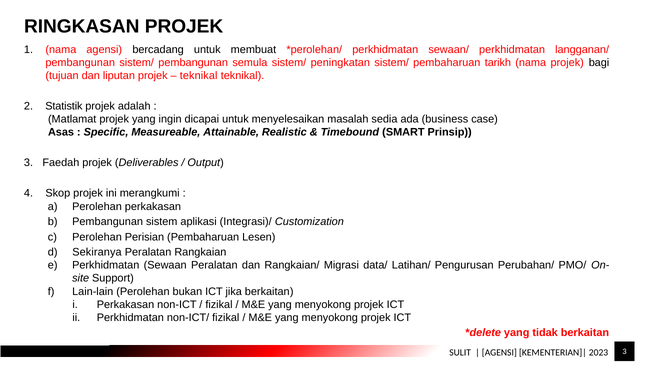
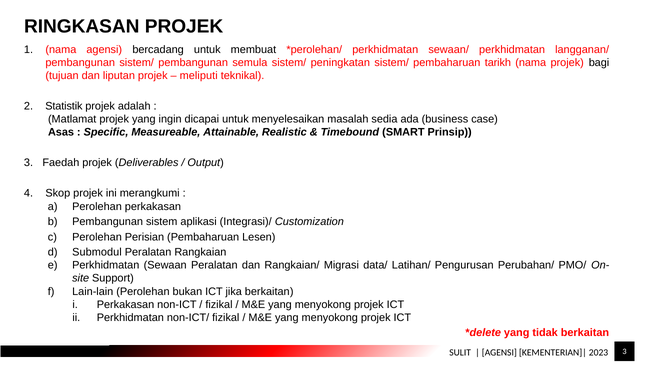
teknikal at (199, 76): teknikal -> meliputi
Sekiranya: Sekiranya -> Submodul
